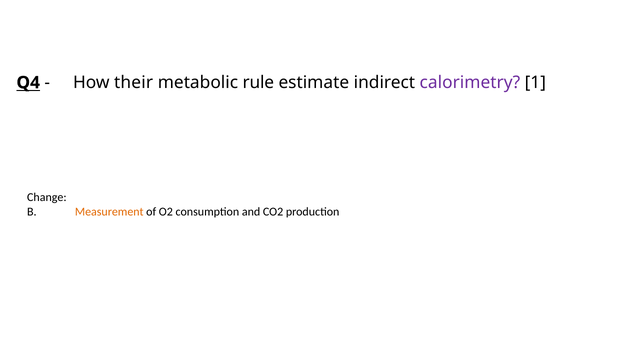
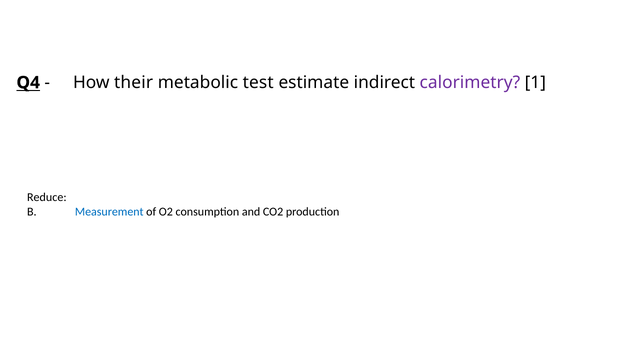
rule: rule -> test
Change: Change -> Reduce
Measurement colour: orange -> blue
